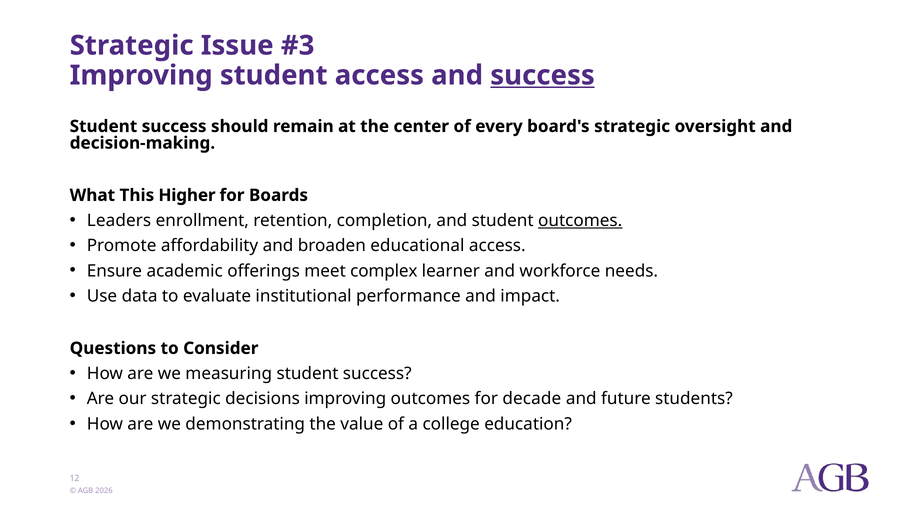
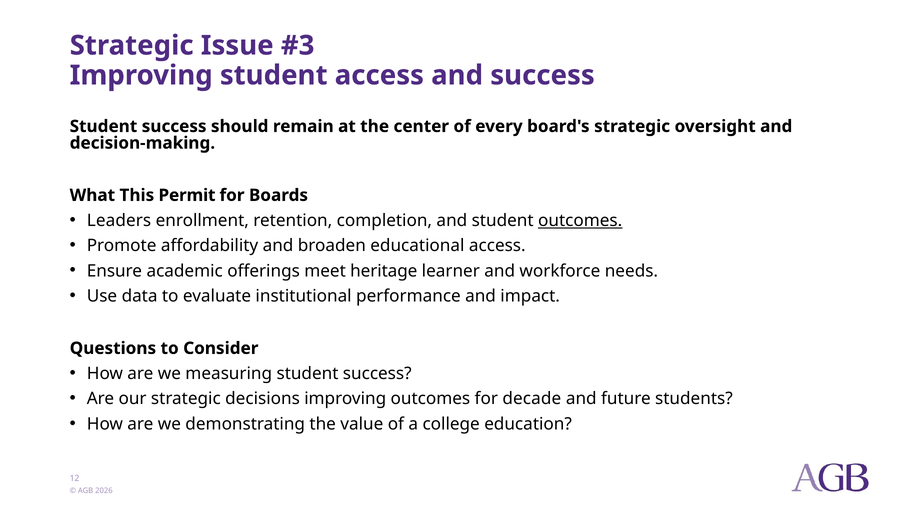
success at (542, 75) underline: present -> none
Higher: Higher -> Permit
complex: complex -> heritage
